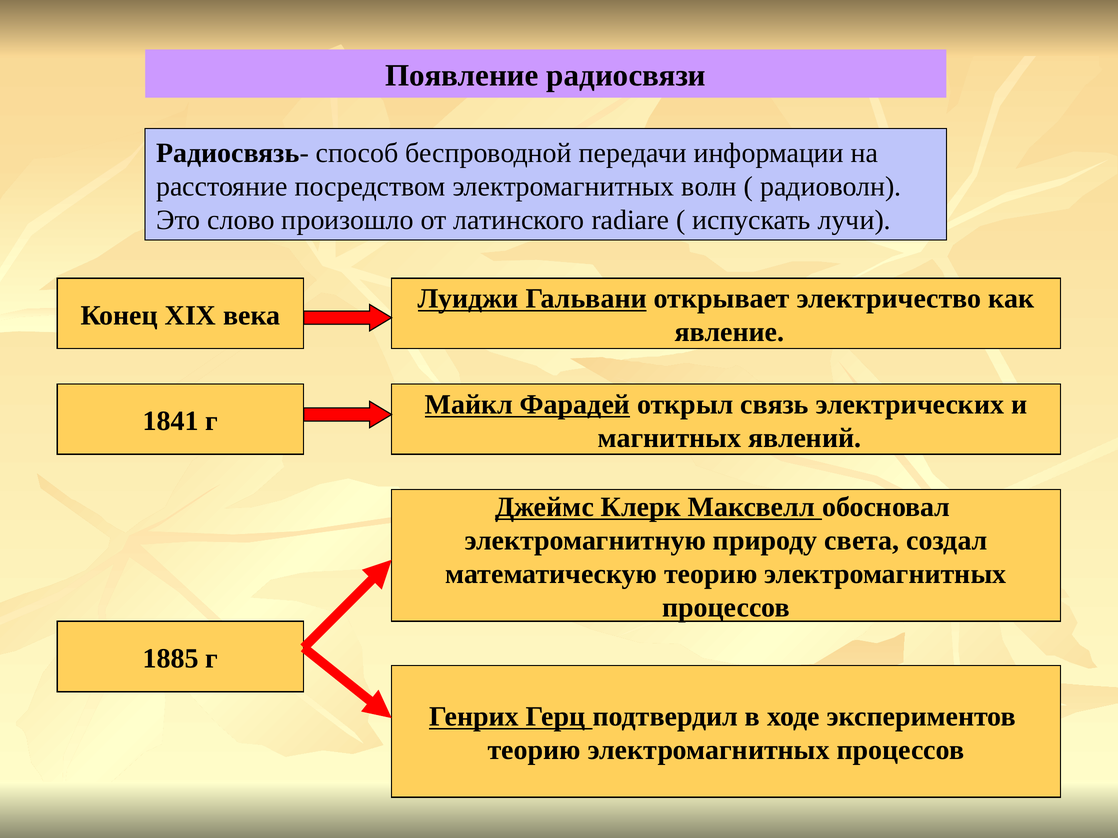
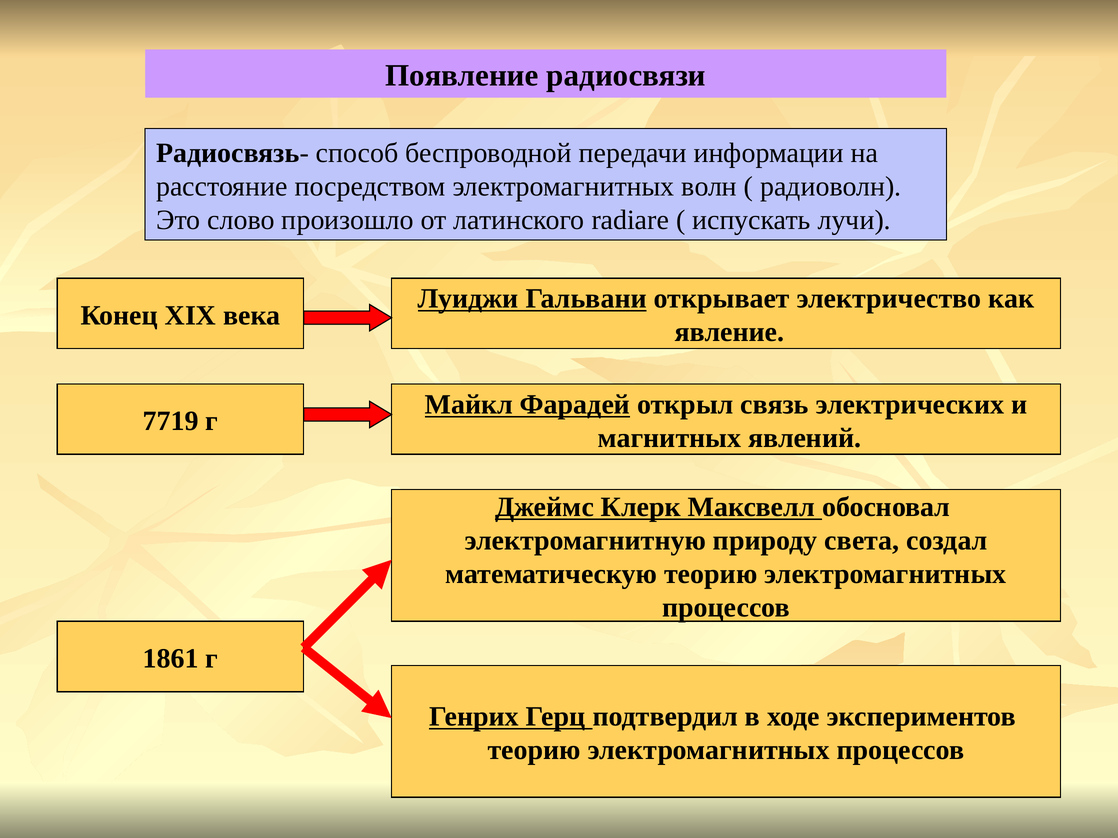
1841: 1841 -> 7719
1885: 1885 -> 1861
